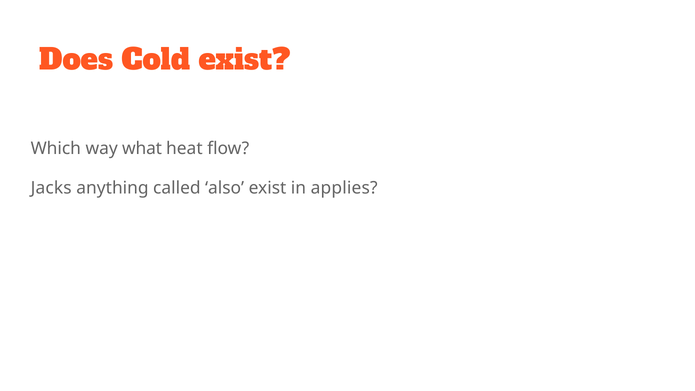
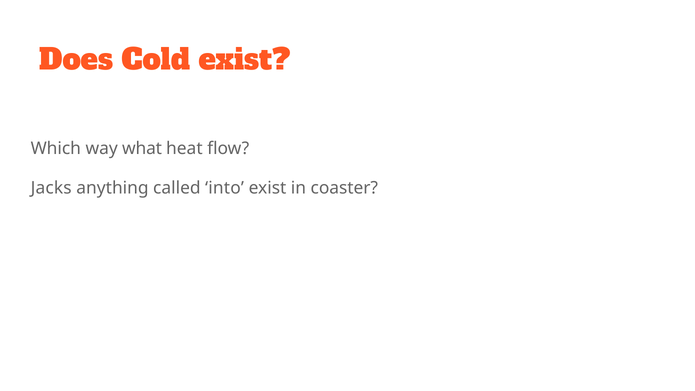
also: also -> into
applies: applies -> coaster
